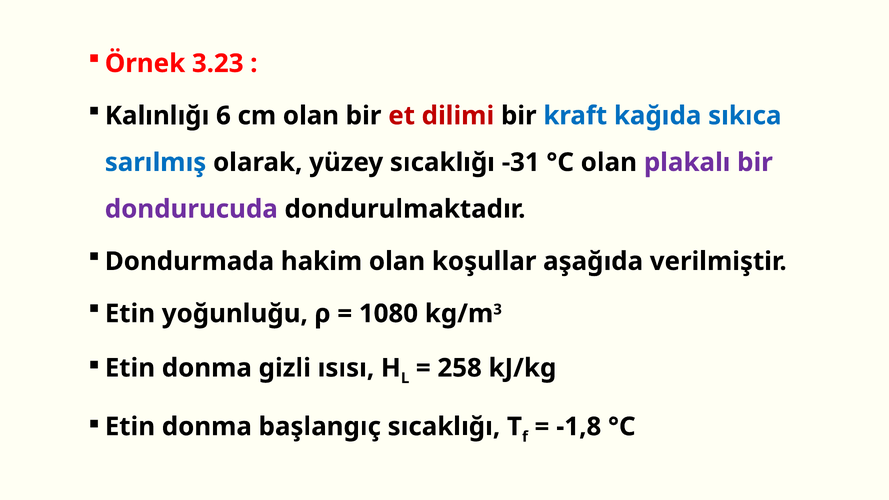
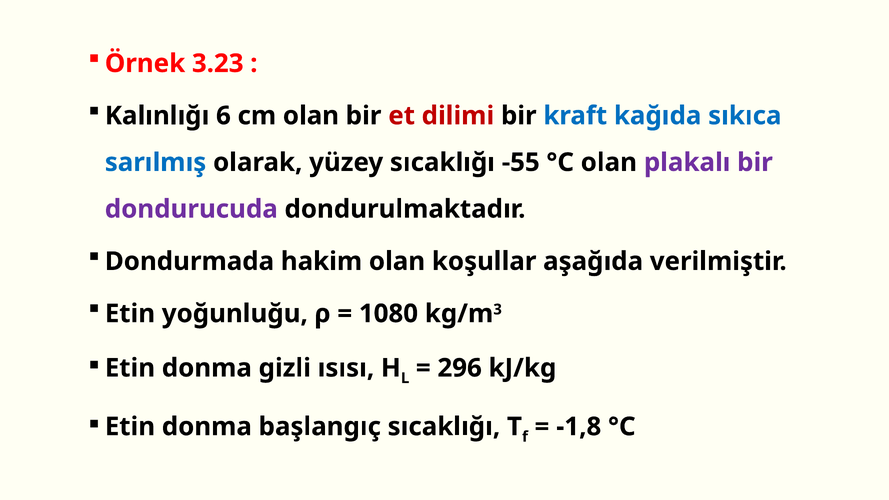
-31: -31 -> -55
258: 258 -> 296
